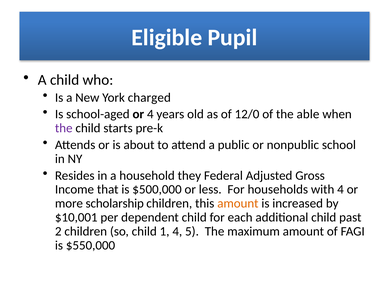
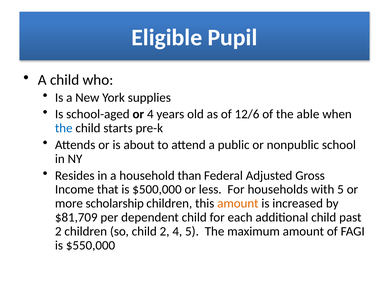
charged: charged -> supplies
12/0: 12/0 -> 12/6
the at (64, 129) colour: purple -> blue
they: they -> than
with 4: 4 -> 5
$10,001: $10,001 -> $81,709
child 1: 1 -> 2
